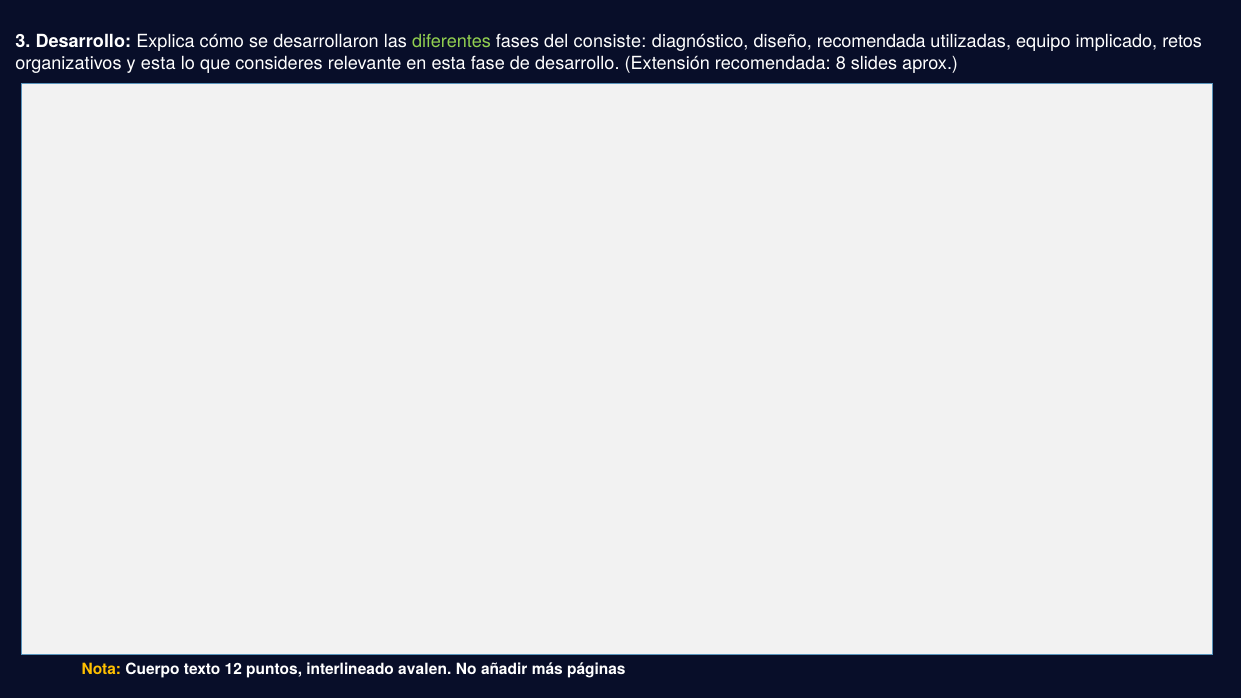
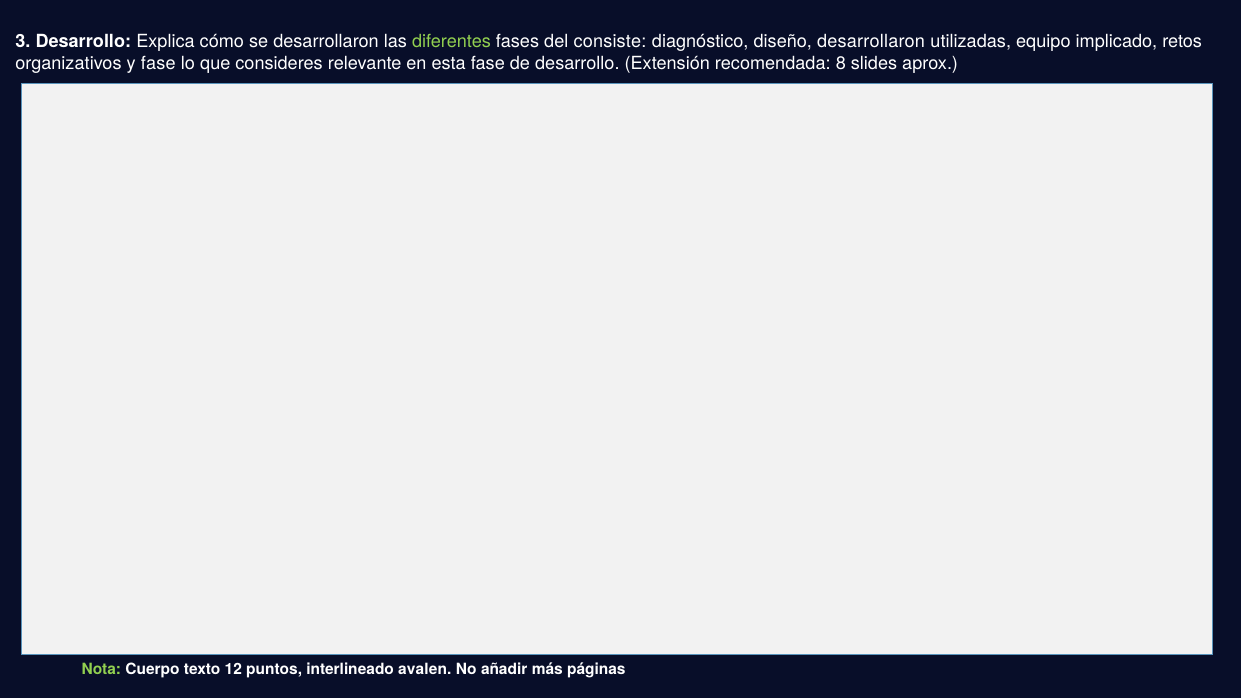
diseño recomendada: recomendada -> desarrollaron
y esta: esta -> fase
Nota colour: yellow -> light green
